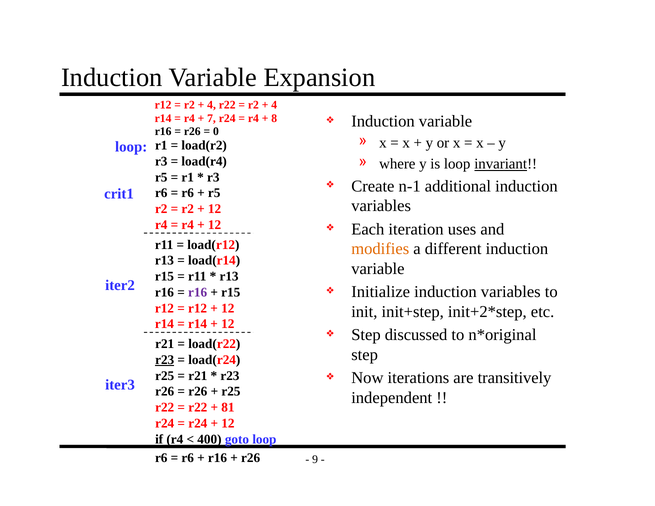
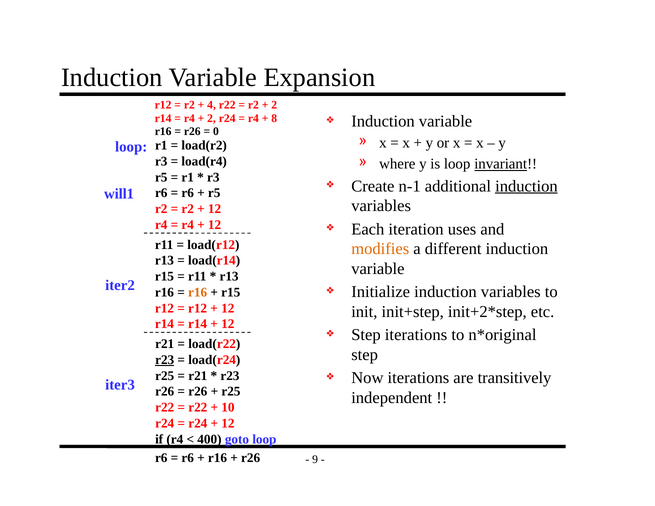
4 at (274, 105): 4 -> 2
7 at (212, 119): 7 -> 2
induction at (526, 186) underline: none -> present
crit1: crit1 -> will1
r16 at (198, 292) colour: purple -> orange
Step discussed: discussed -> iterations
81: 81 -> 10
